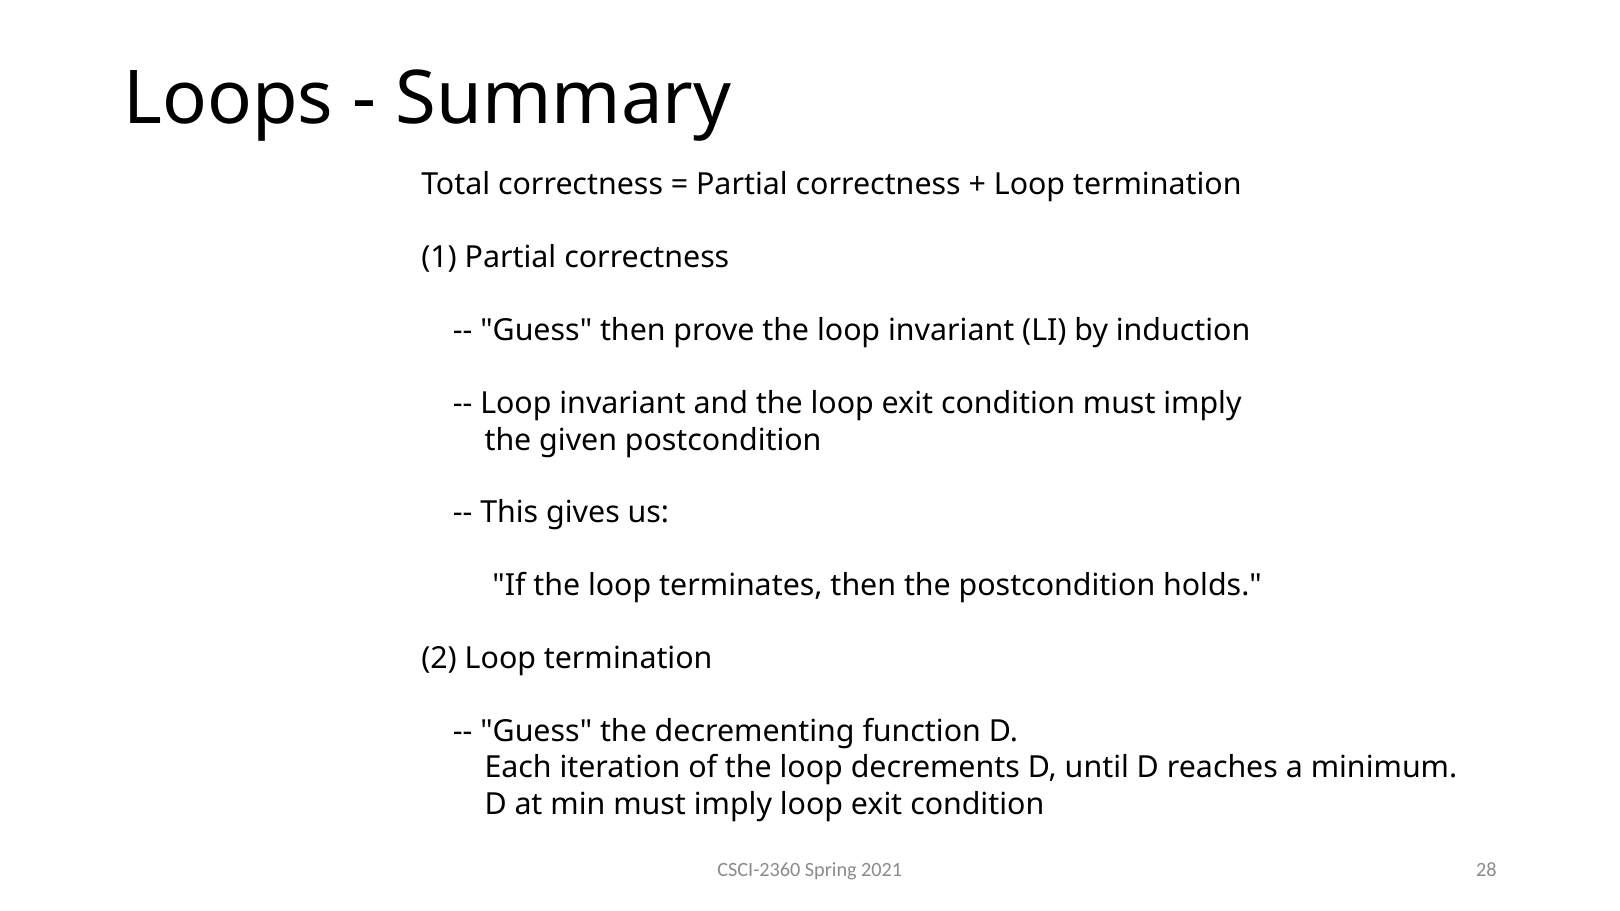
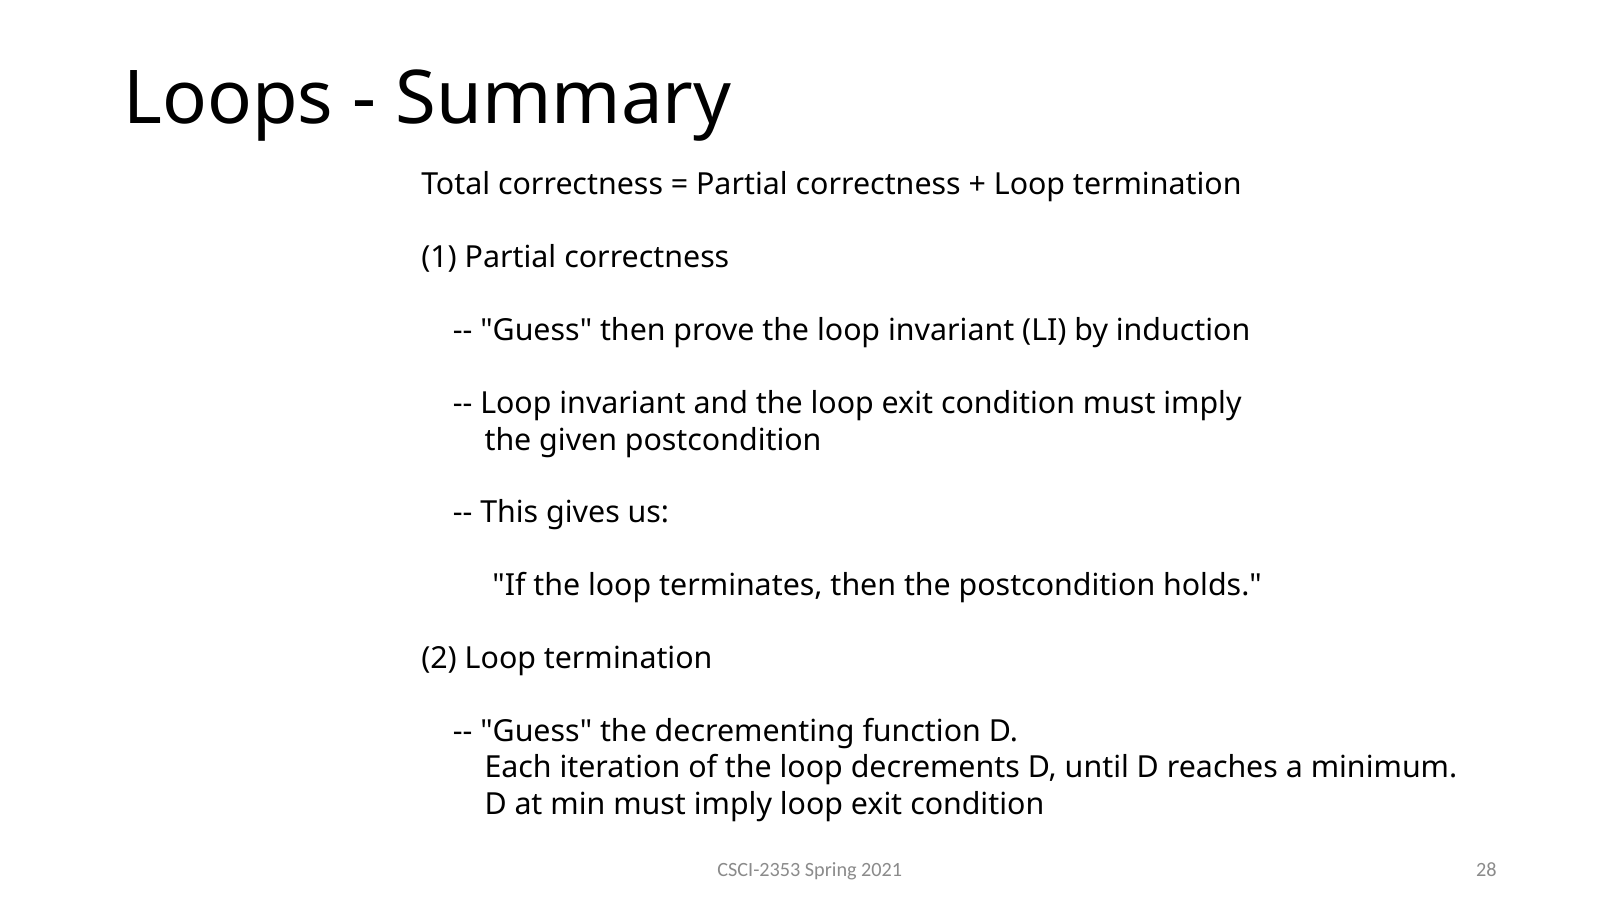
CSCI-2360: CSCI-2360 -> CSCI-2353
